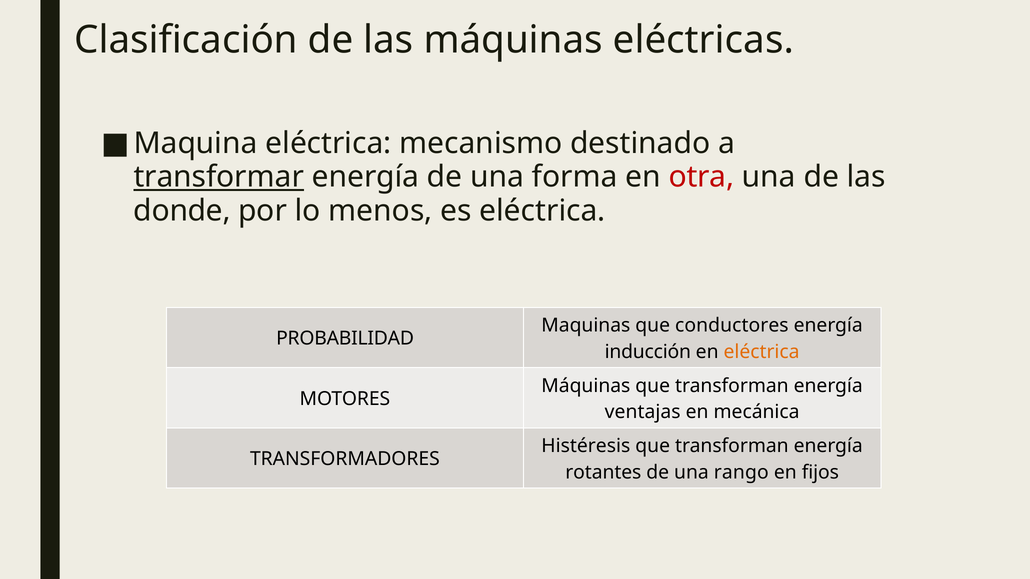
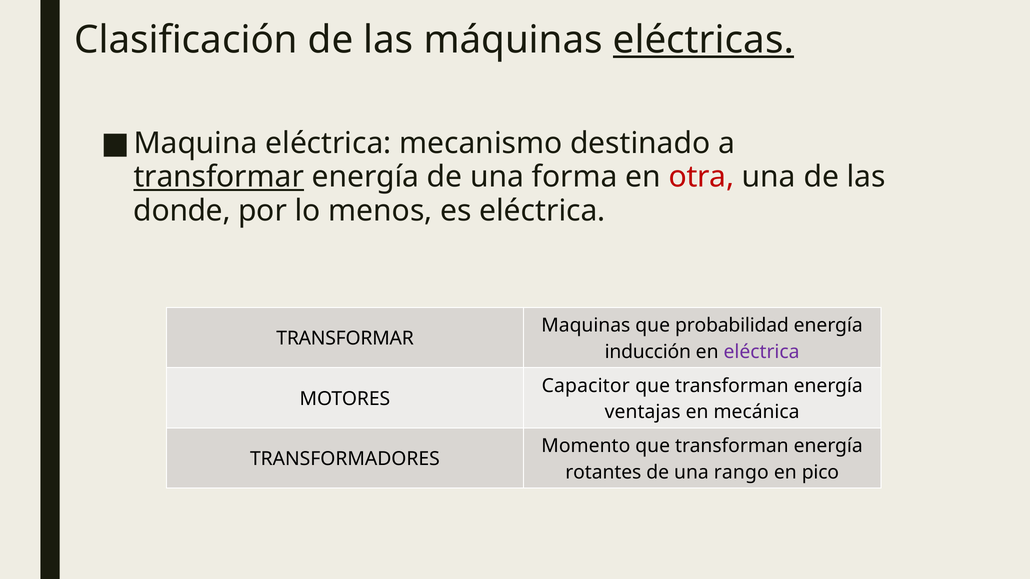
eléctricas underline: none -> present
conductores: conductores -> probabilidad
PROBABILIDAD at (345, 339): PROBABILIDAD -> TRANSFORMAR
eléctrica at (762, 352) colour: orange -> purple
Máquinas at (586, 386): Máquinas -> Capacitor
Histéresis: Histéresis -> Momento
fijos: fijos -> pico
